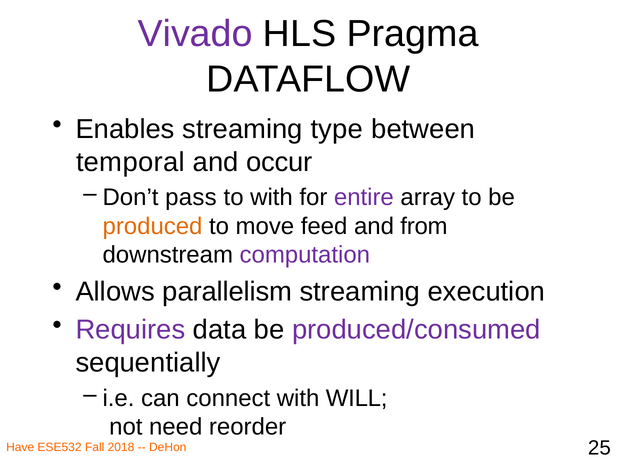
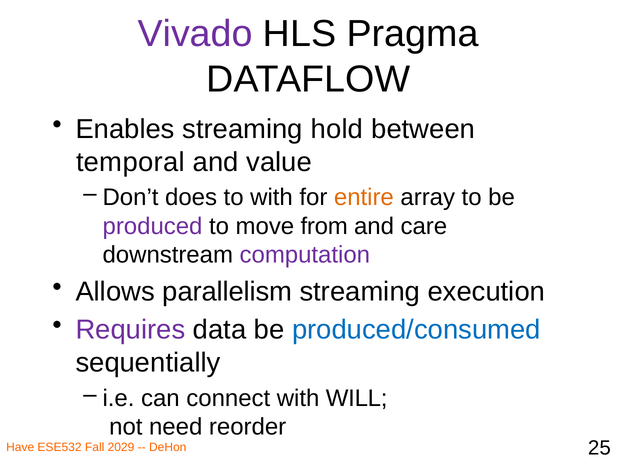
type: type -> hold
occur: occur -> value
pass: pass -> does
entire colour: purple -> orange
produced colour: orange -> purple
feed: feed -> from
from: from -> care
produced/consumed colour: purple -> blue
2018: 2018 -> 2029
